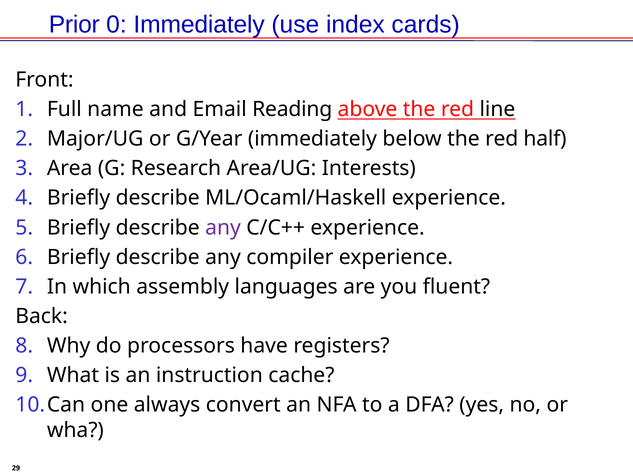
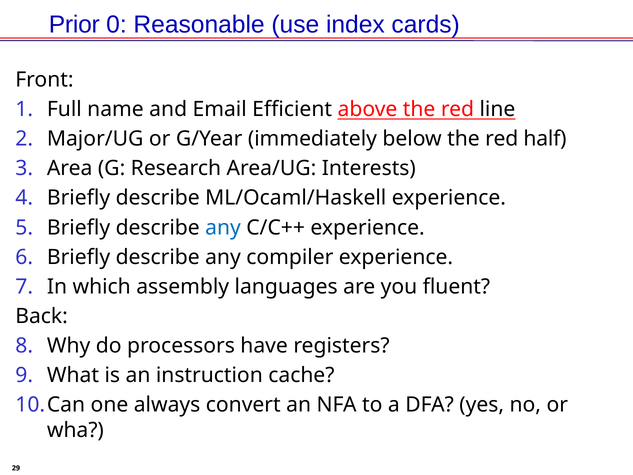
0 Immediately: Immediately -> Reasonable
Reading: Reading -> Efficient
any at (223, 227) colour: purple -> blue
